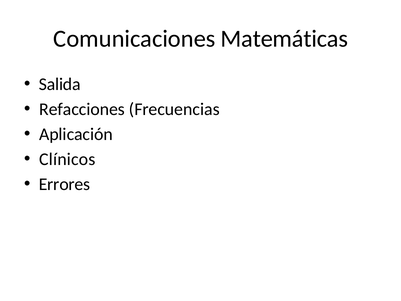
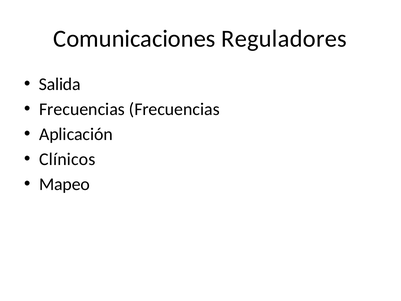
Matemáticas: Matemáticas -> Reguladores
Refacciones at (82, 109): Refacciones -> Frecuencias
Errores: Errores -> Mapeo
